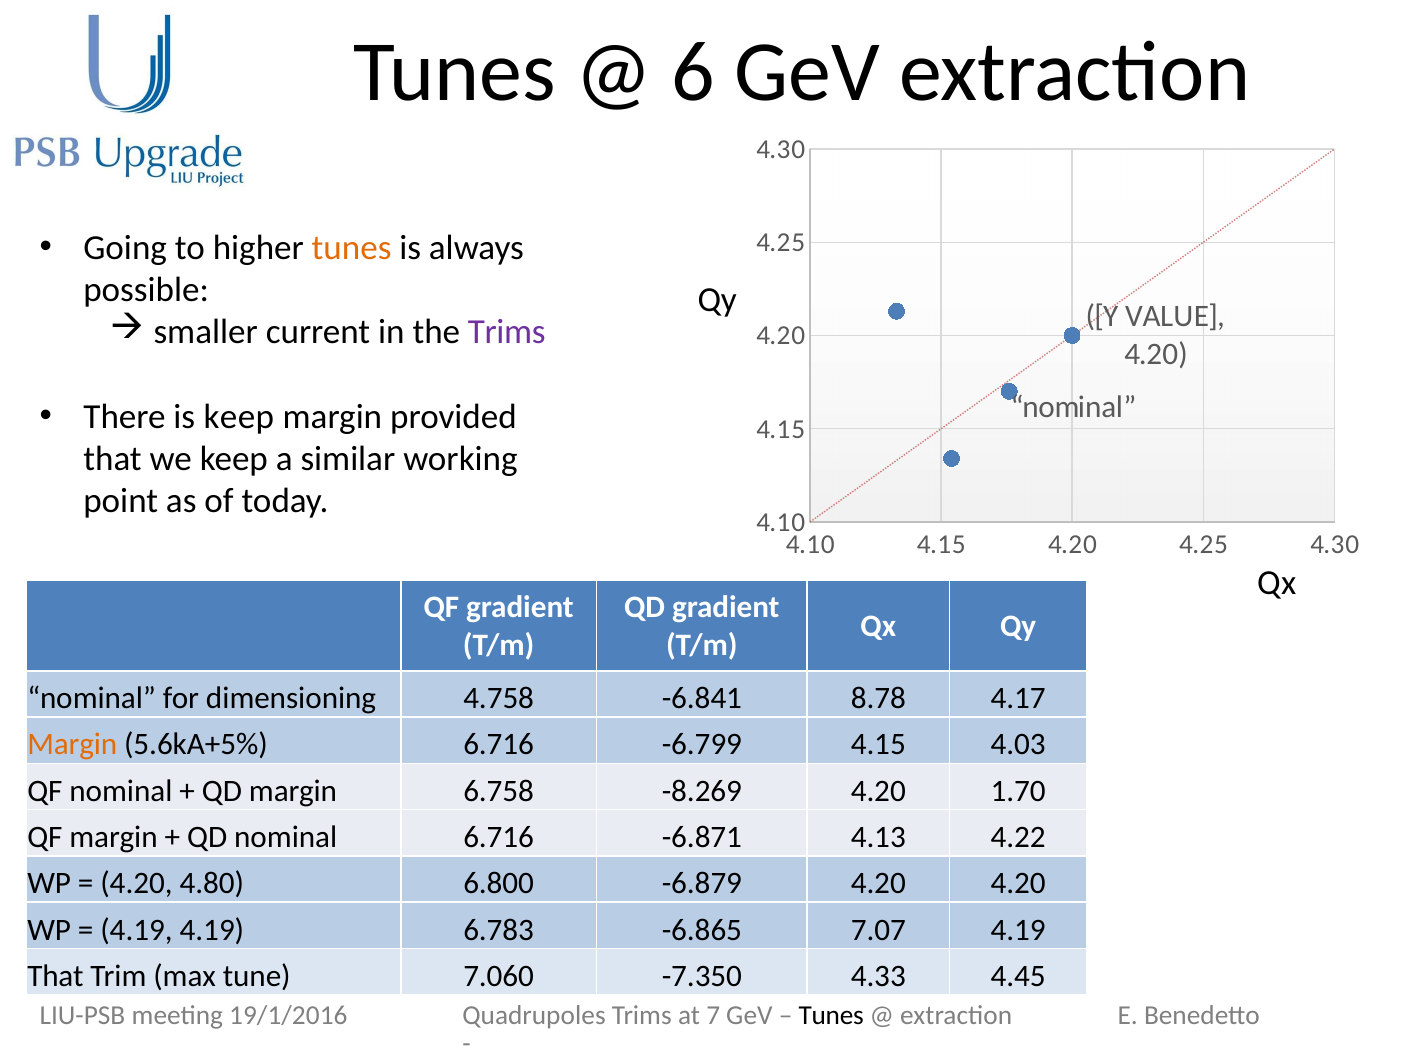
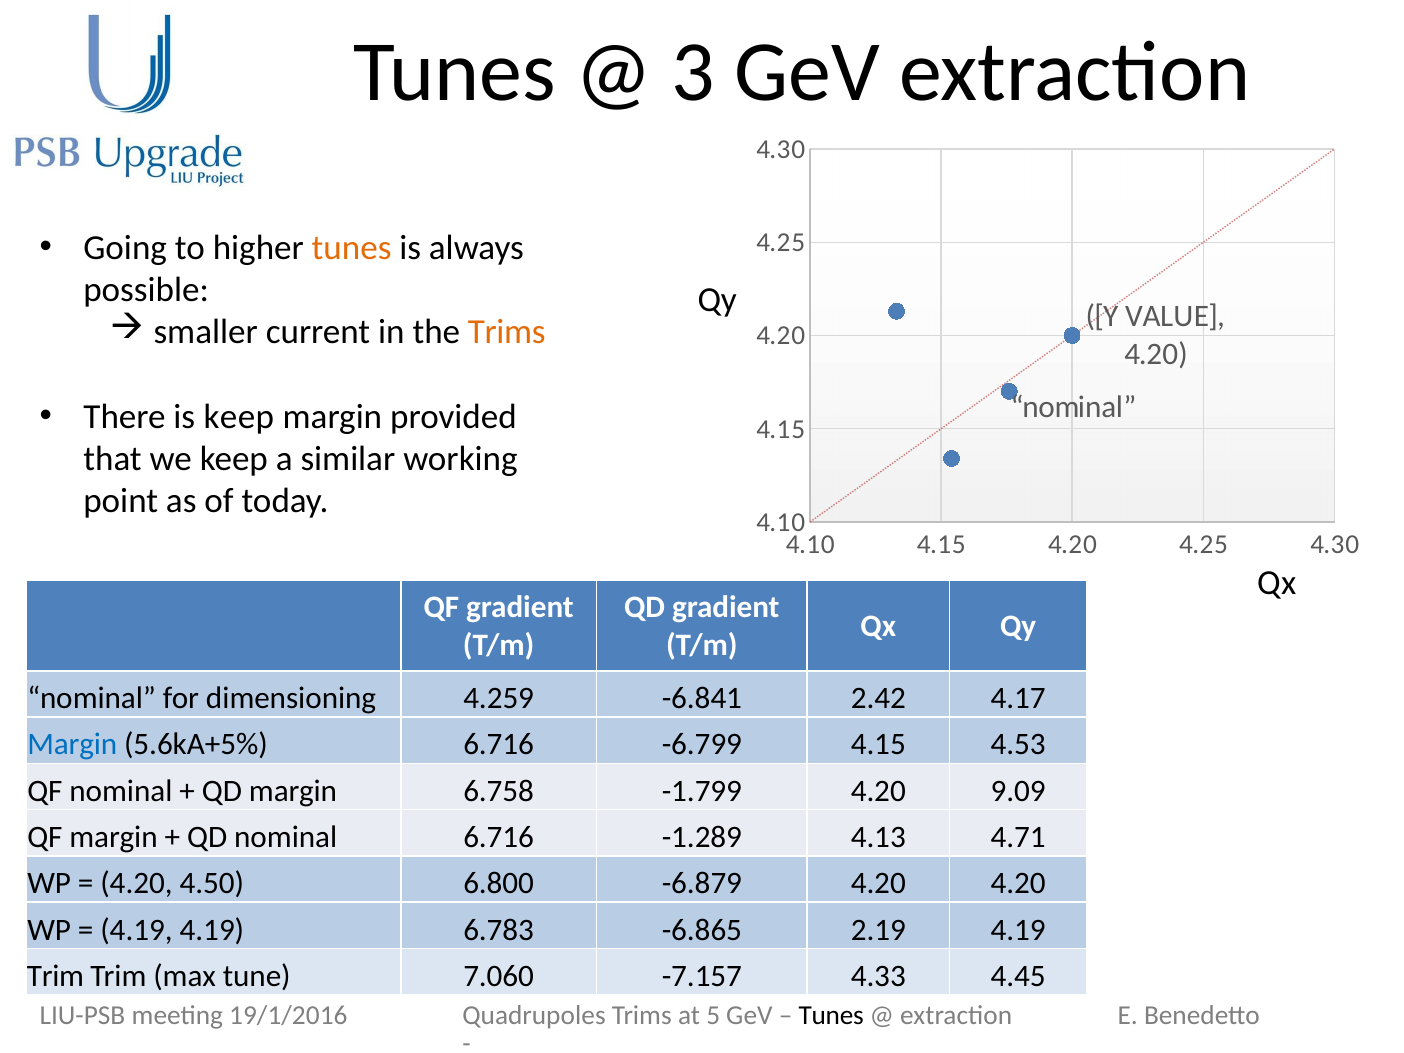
6: 6 -> 3
Trims at (507, 332) colour: purple -> orange
4.758: 4.758 -> 4.259
8.78: 8.78 -> 2.42
Margin at (72, 745) colour: orange -> blue
4.03: 4.03 -> 4.53
-8.269: -8.269 -> -1.799
1.70: 1.70 -> 9.09
-6.871: -6.871 -> -1.289
4.22: 4.22 -> 4.71
4.80: 4.80 -> 4.50
7.07: 7.07 -> 2.19
That at (55, 976): That -> Trim
-7.350: -7.350 -> -7.157
7: 7 -> 5
